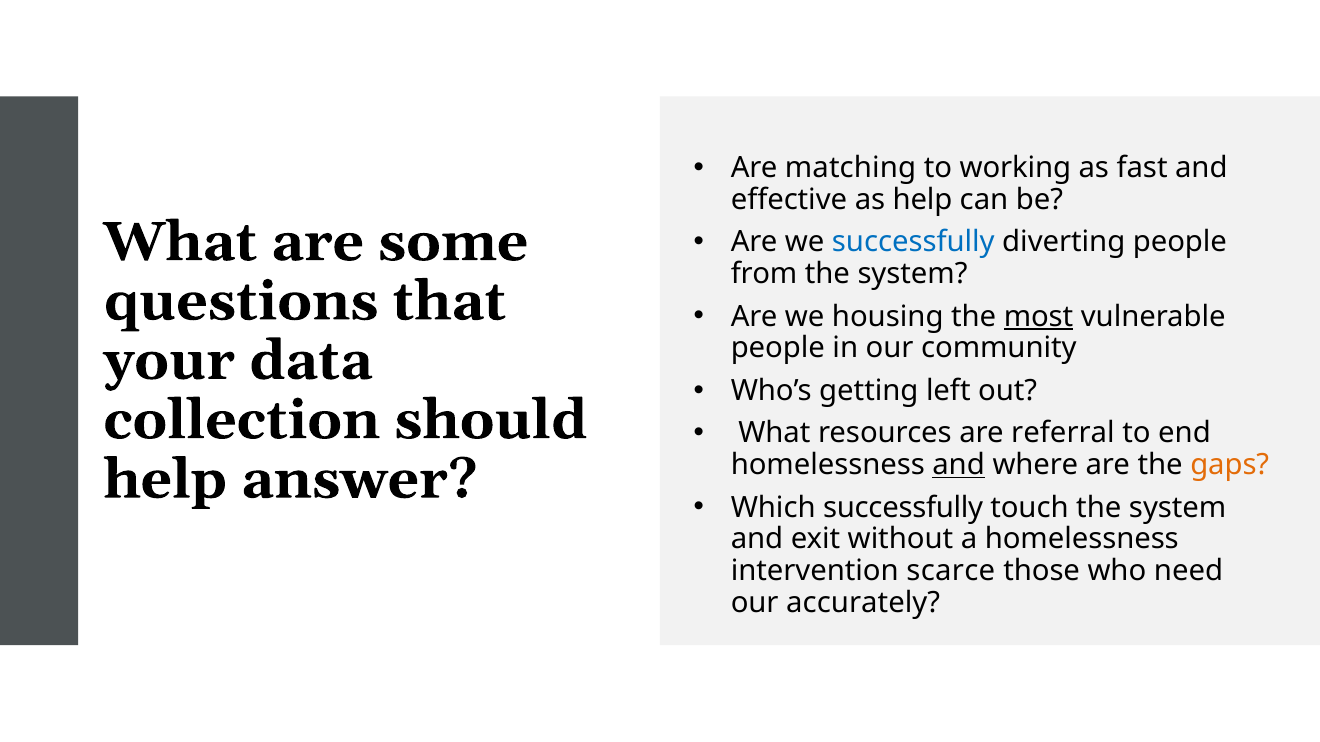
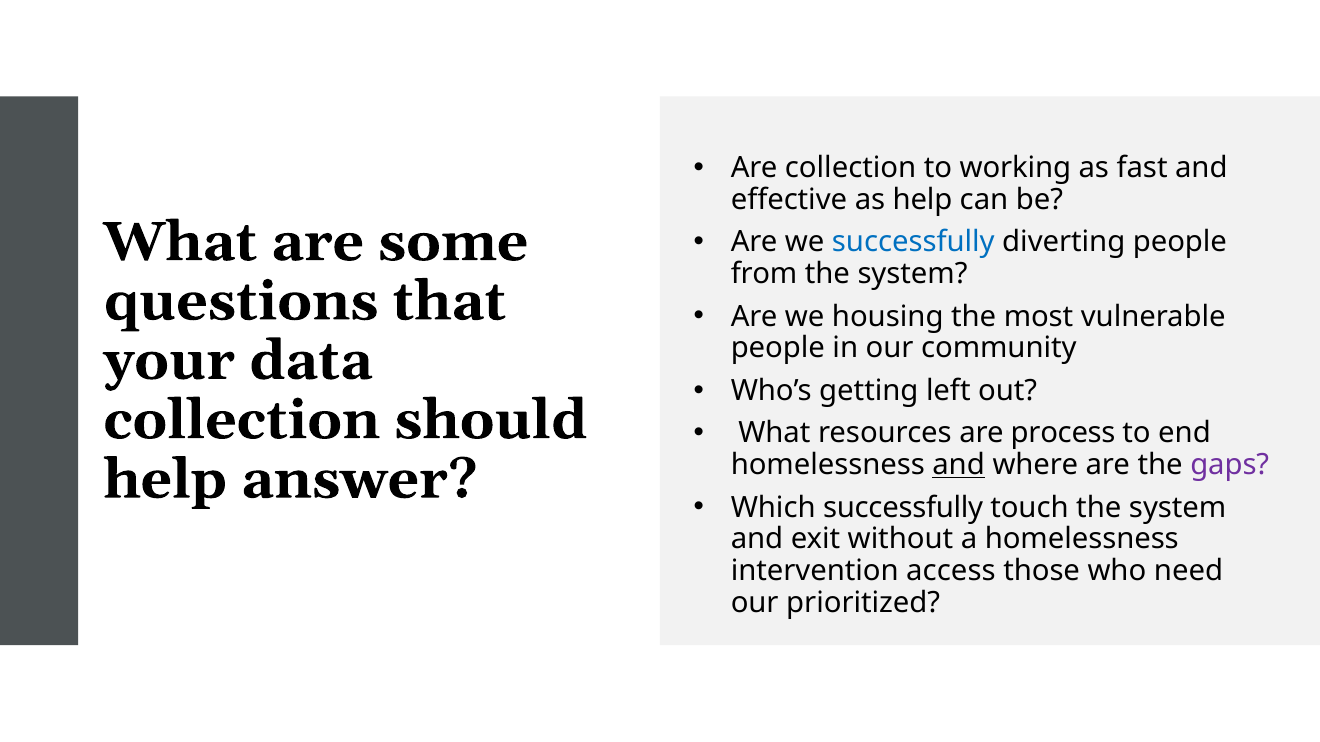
Are matching: matching -> collection
most underline: present -> none
referral: referral -> process
gaps colour: orange -> purple
scarce: scarce -> access
accurately: accurately -> prioritized
